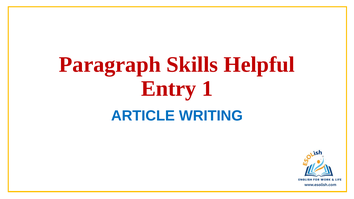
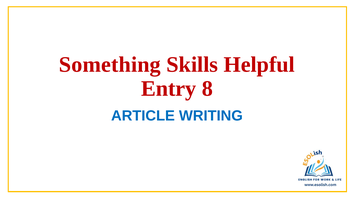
Paragraph: Paragraph -> Something
1: 1 -> 8
